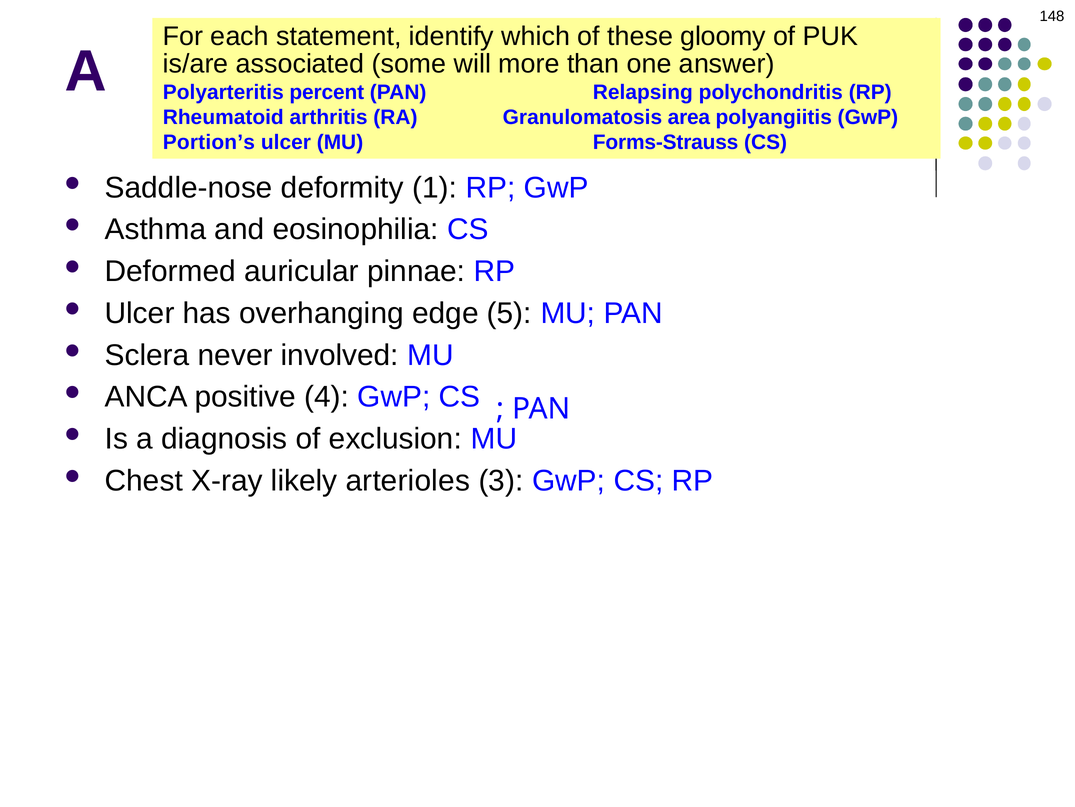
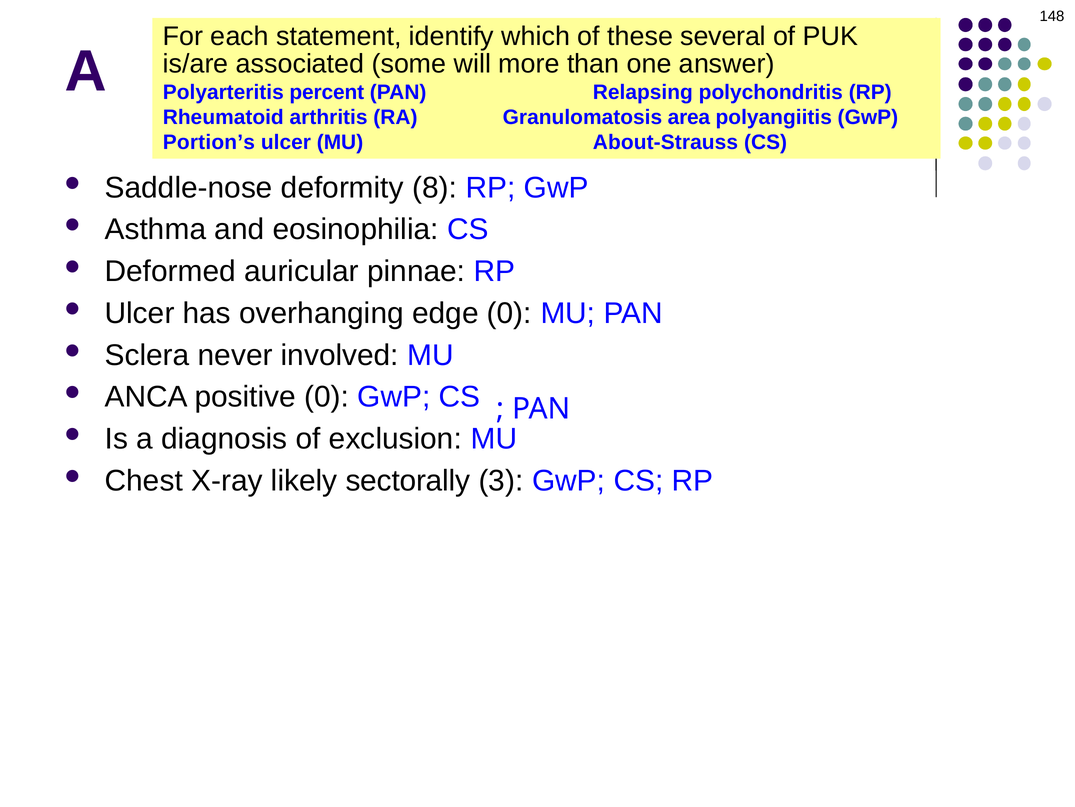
gloomy: gloomy -> several
Forms-Strauss: Forms-Strauss -> About-Strauss
1: 1 -> 8
edge 5: 5 -> 0
positive 4: 4 -> 0
arterioles: arterioles -> sectorally
